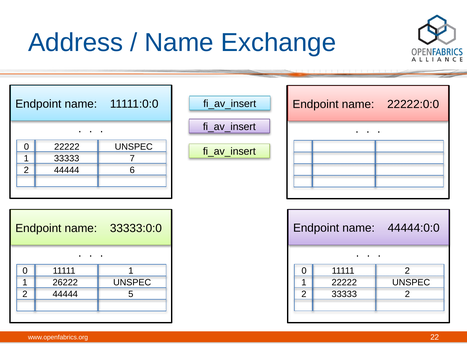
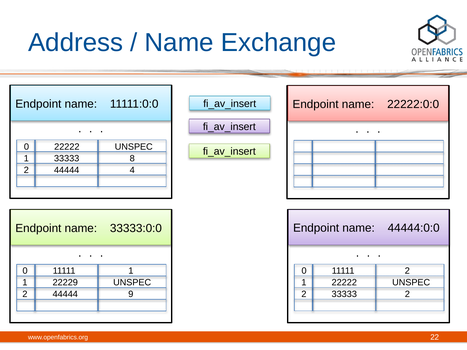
7: 7 -> 8
6: 6 -> 4
26222: 26222 -> 22229
5: 5 -> 9
